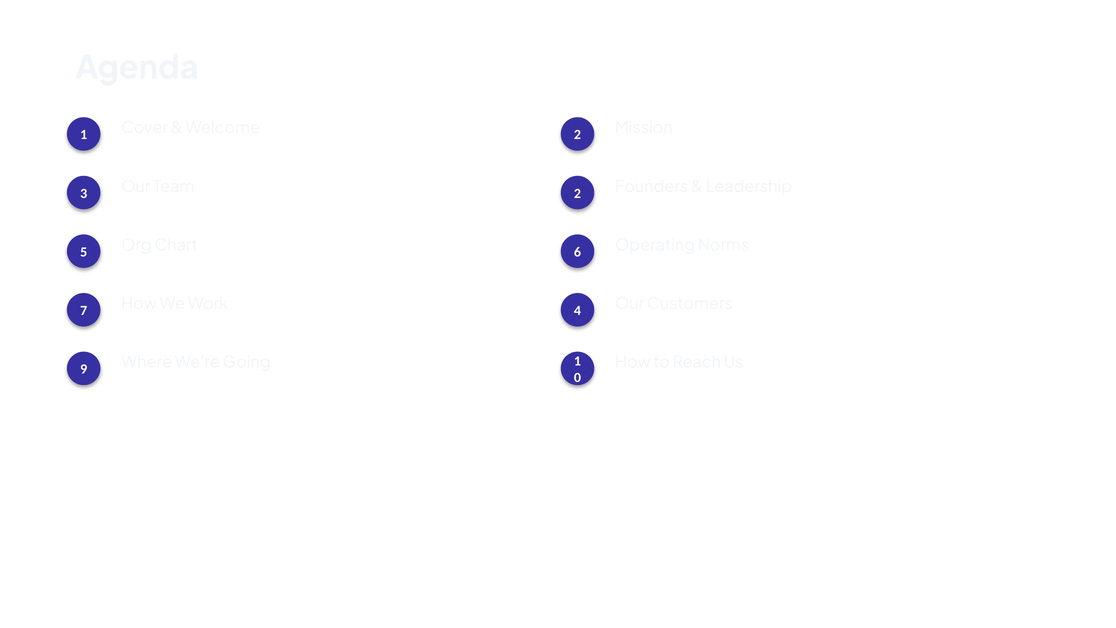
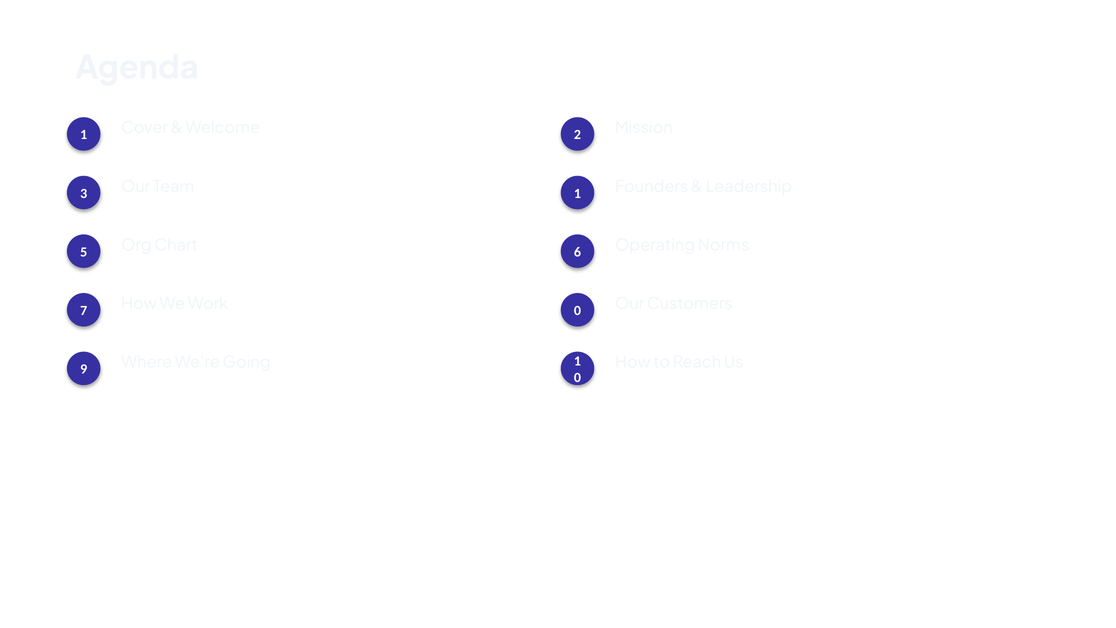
Team 2: 2 -> 1
Work 4: 4 -> 0
